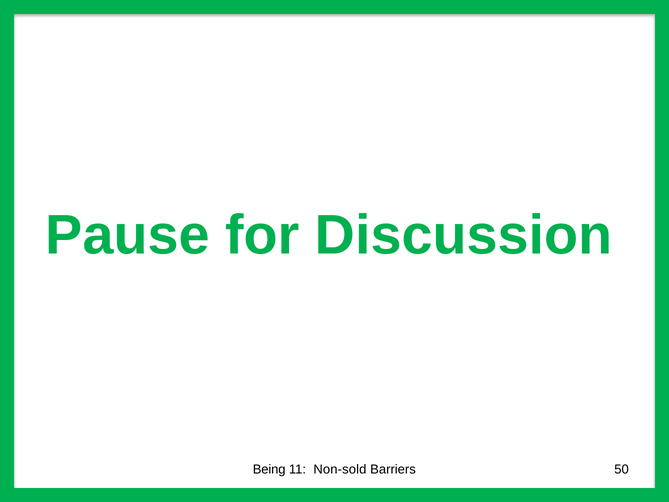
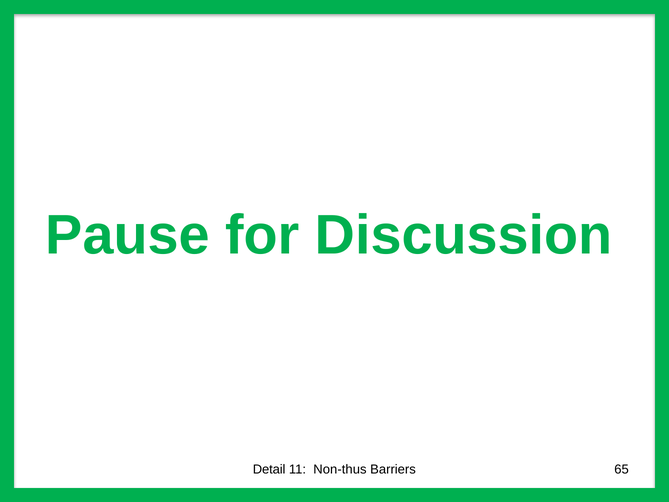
Being: Being -> Detail
Non-sold: Non-sold -> Non-thus
50: 50 -> 65
